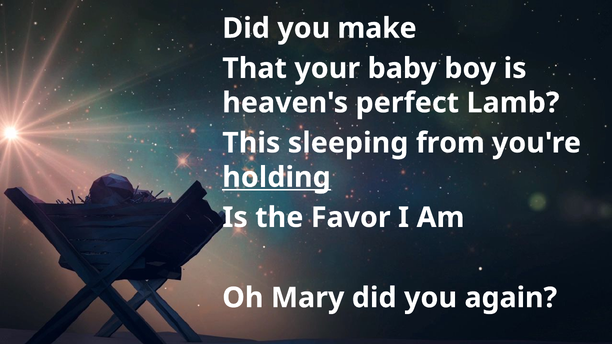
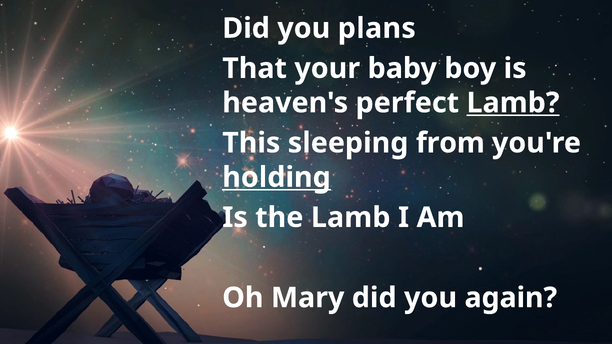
make: make -> plans
Lamb at (513, 103) underline: none -> present
the Favor: Favor -> Lamb
